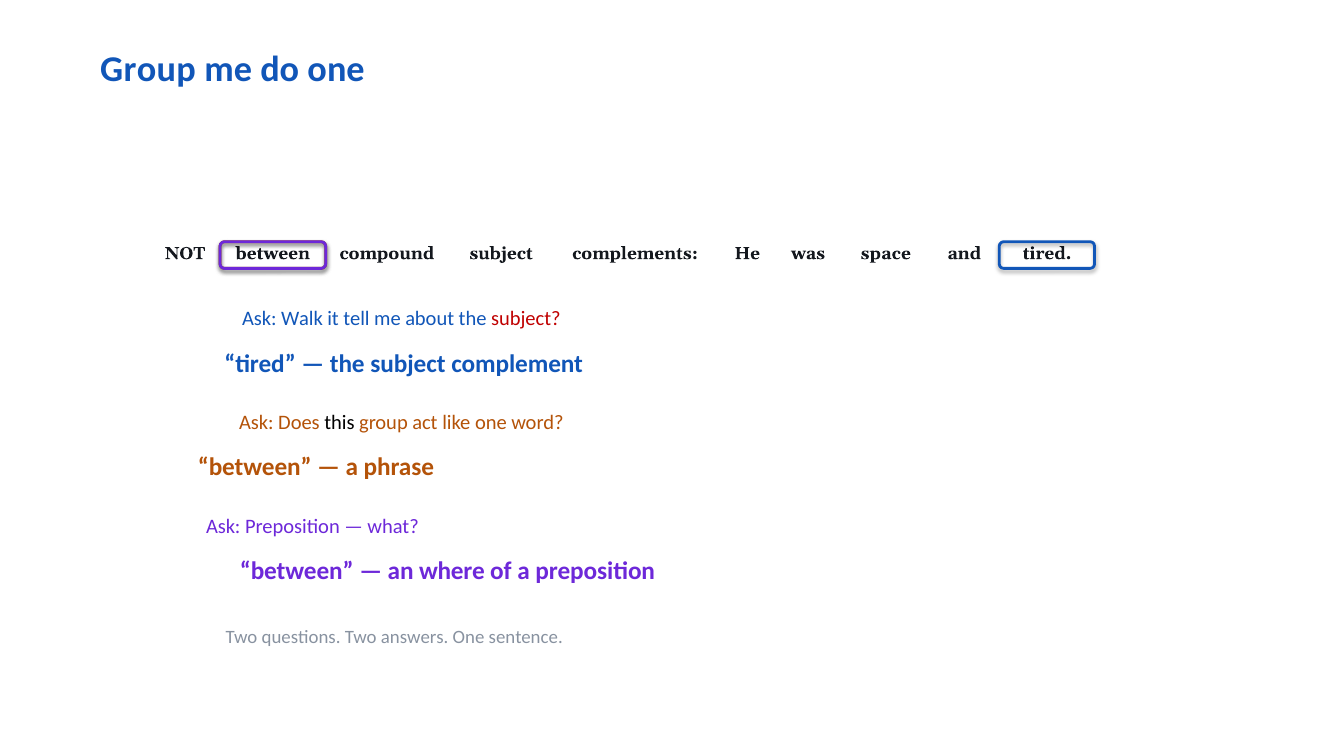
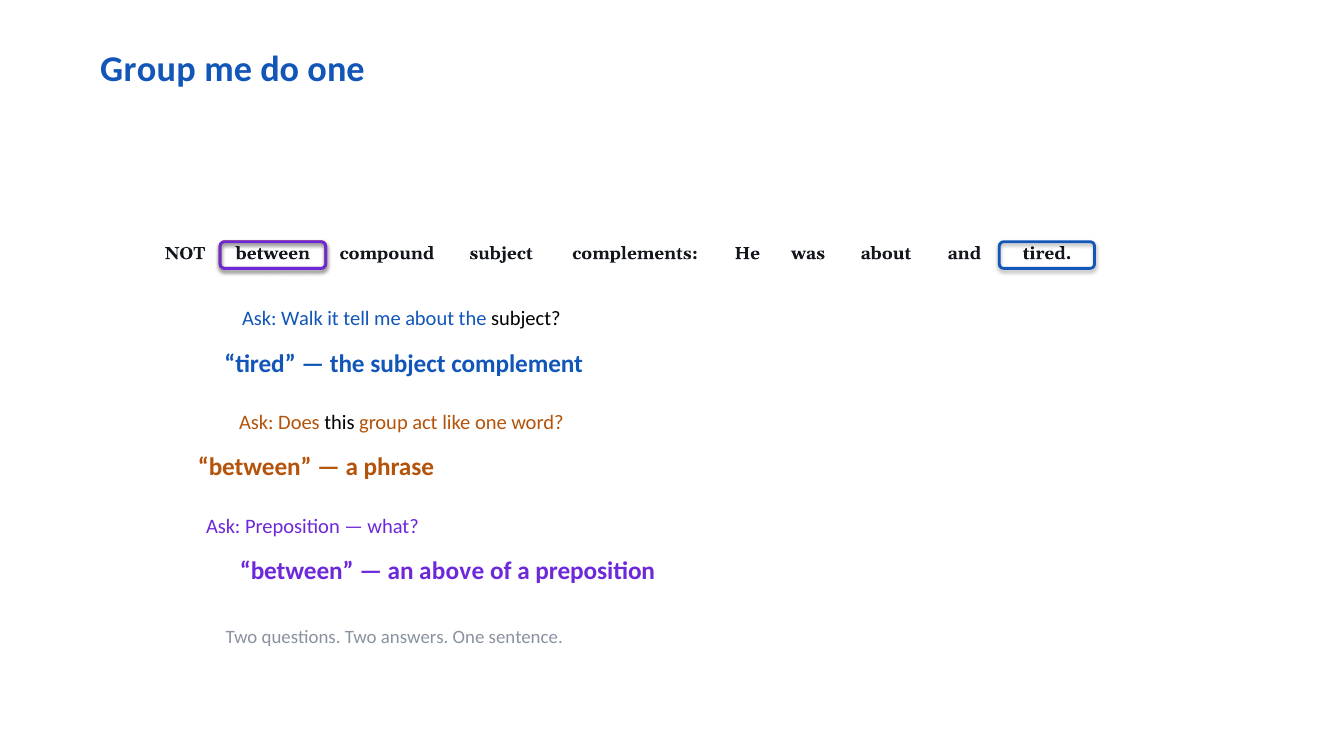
was space: space -> about
subject at (526, 319) colour: red -> black
where: where -> above
